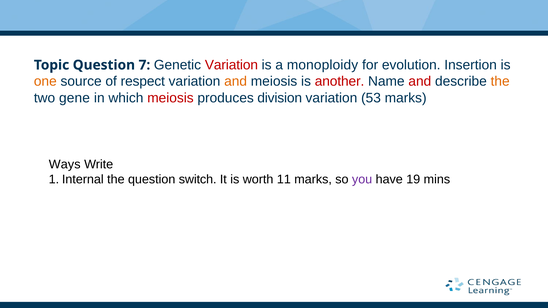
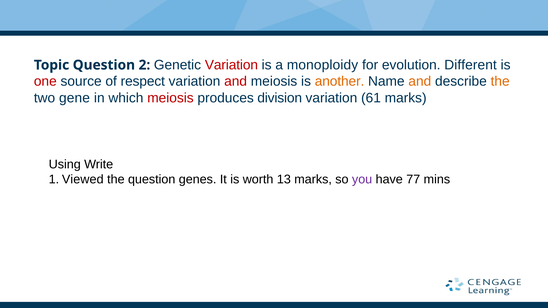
7: 7 -> 2
Insertion: Insertion -> Different
one colour: orange -> red
and at (236, 82) colour: orange -> red
another colour: red -> orange
and at (420, 82) colour: red -> orange
53: 53 -> 61
Ways: Ways -> Using
Internal: Internal -> Viewed
switch: switch -> genes
11: 11 -> 13
19: 19 -> 77
